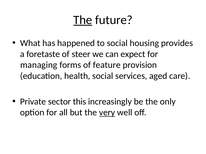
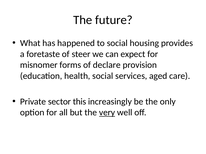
The at (83, 20) underline: present -> none
managing: managing -> misnomer
feature: feature -> declare
